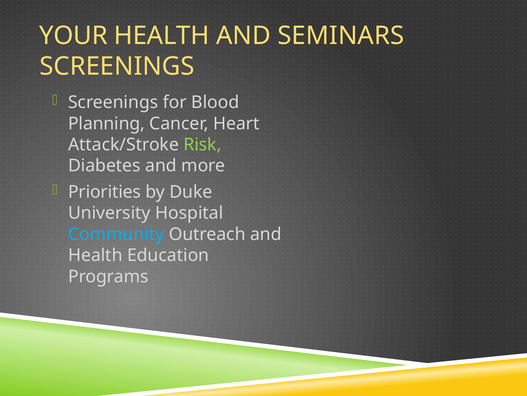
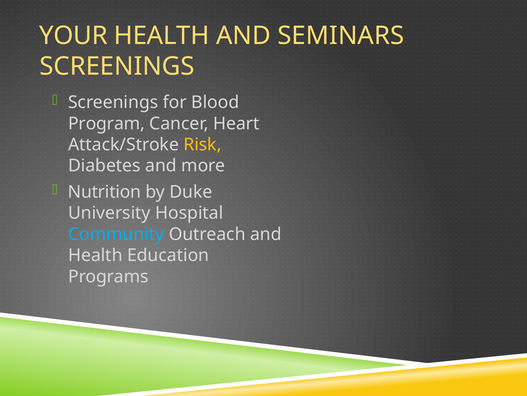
Planning: Planning -> Program
Risk colour: light green -> yellow
Priorities: Priorities -> Nutrition
